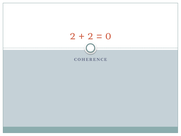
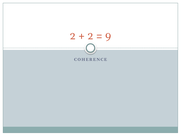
0: 0 -> 9
